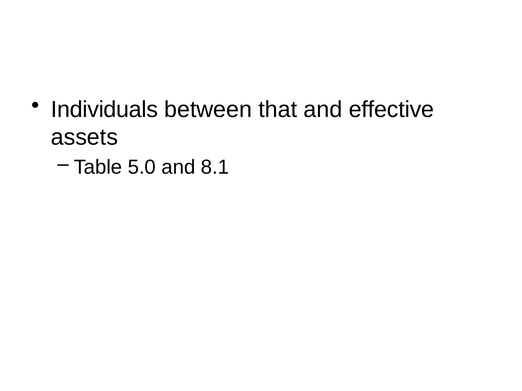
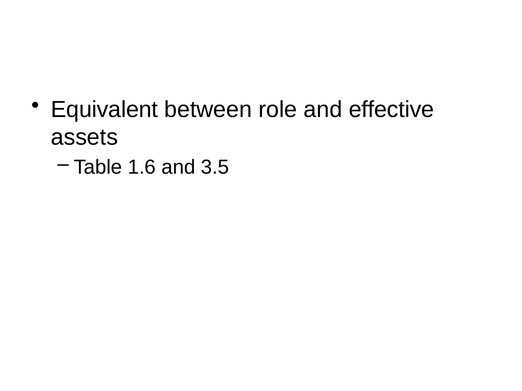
Individuals: Individuals -> Equivalent
that: that -> role
5.0: 5.0 -> 1.6
8.1: 8.1 -> 3.5
